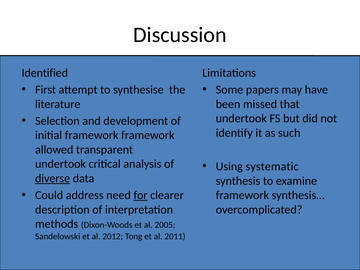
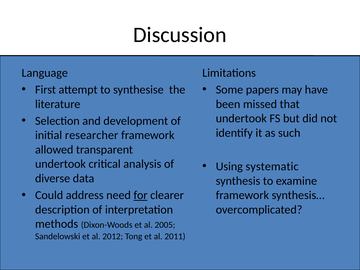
Identified: Identified -> Language
initial framework: framework -> researcher
diverse underline: present -> none
